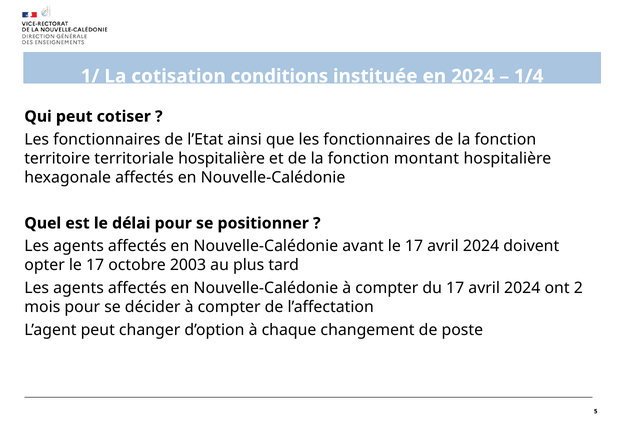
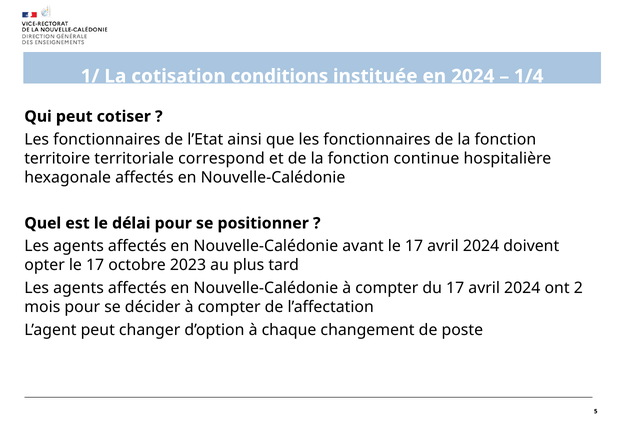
territoriale hospitalière: hospitalière -> correspond
montant: montant -> continue
2003: 2003 -> 2023
